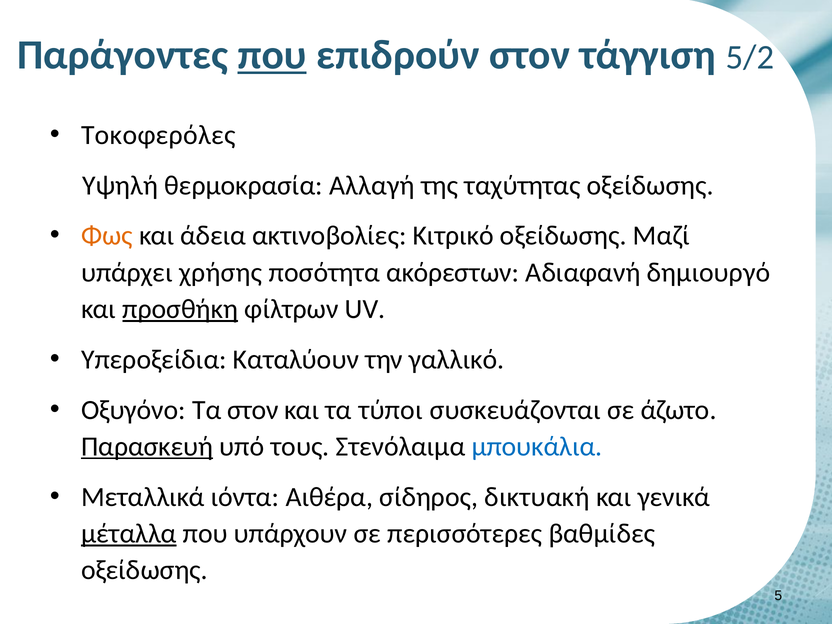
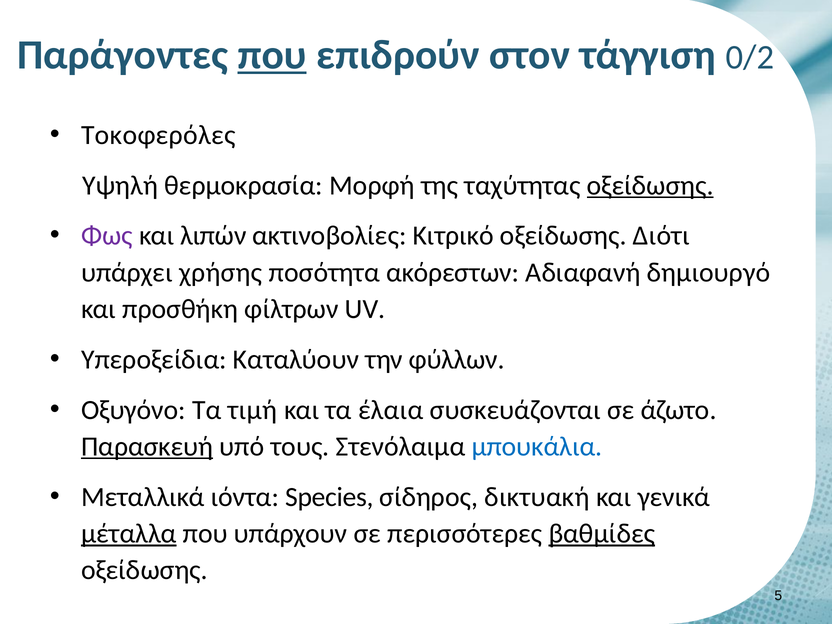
5/2: 5/2 -> 0/2
Αλλαγή: Αλλαγή -> Μορφή
οξείδωσης at (650, 185) underline: none -> present
Φως colour: orange -> purple
άδεια: άδεια -> λιπών
Μαζί: Μαζί -> Διότι
προσθήκη underline: present -> none
γαλλικό: γαλλικό -> φύλλων
Τα στον: στον -> τιμή
τύποι: τύποι -> έλαια
Αιθέρα: Αιθέρα -> Species
βαθμίδες underline: none -> present
